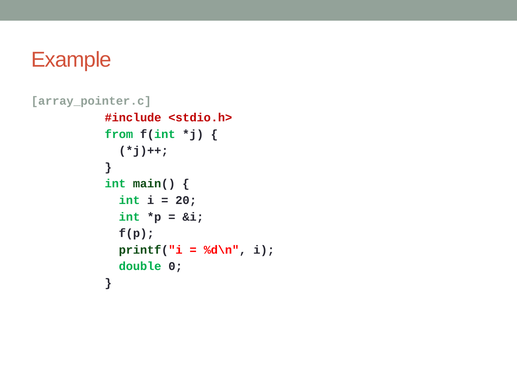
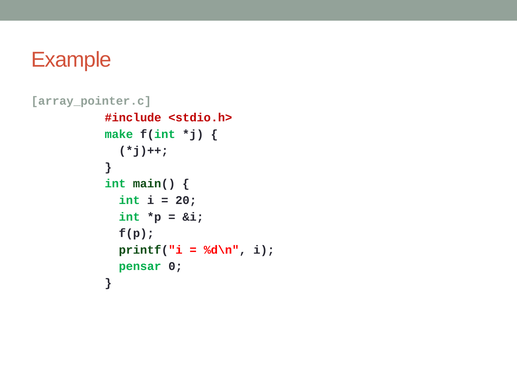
from: from -> make
double: double -> pensar
